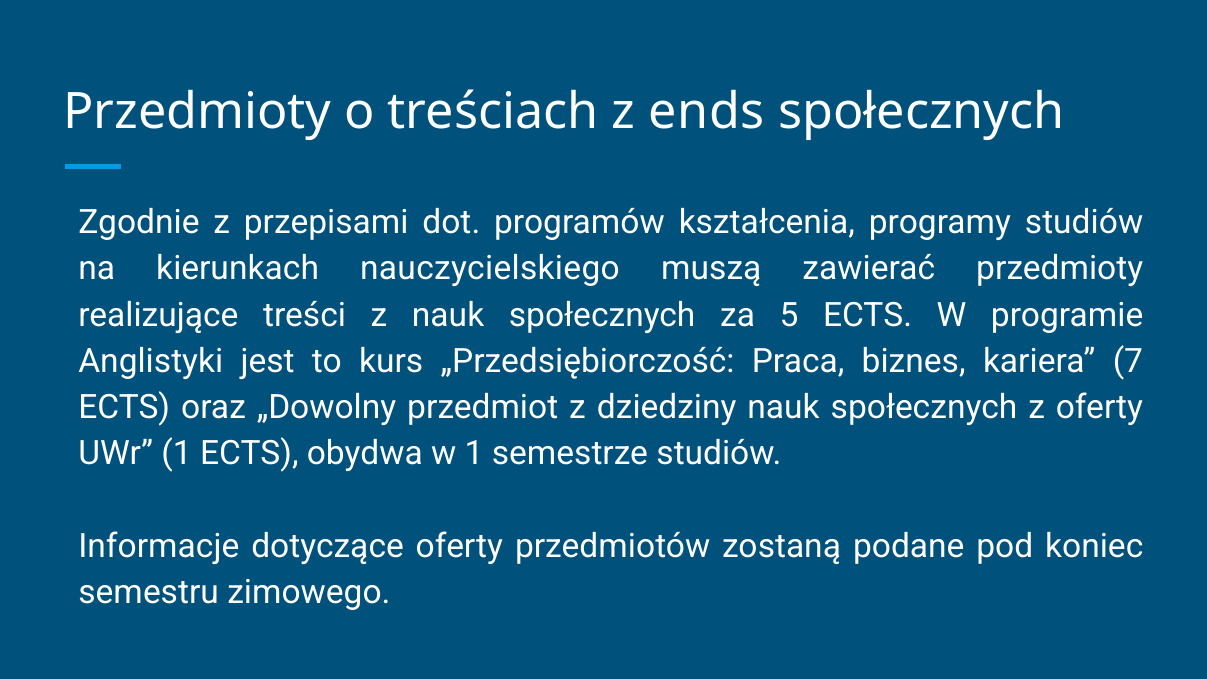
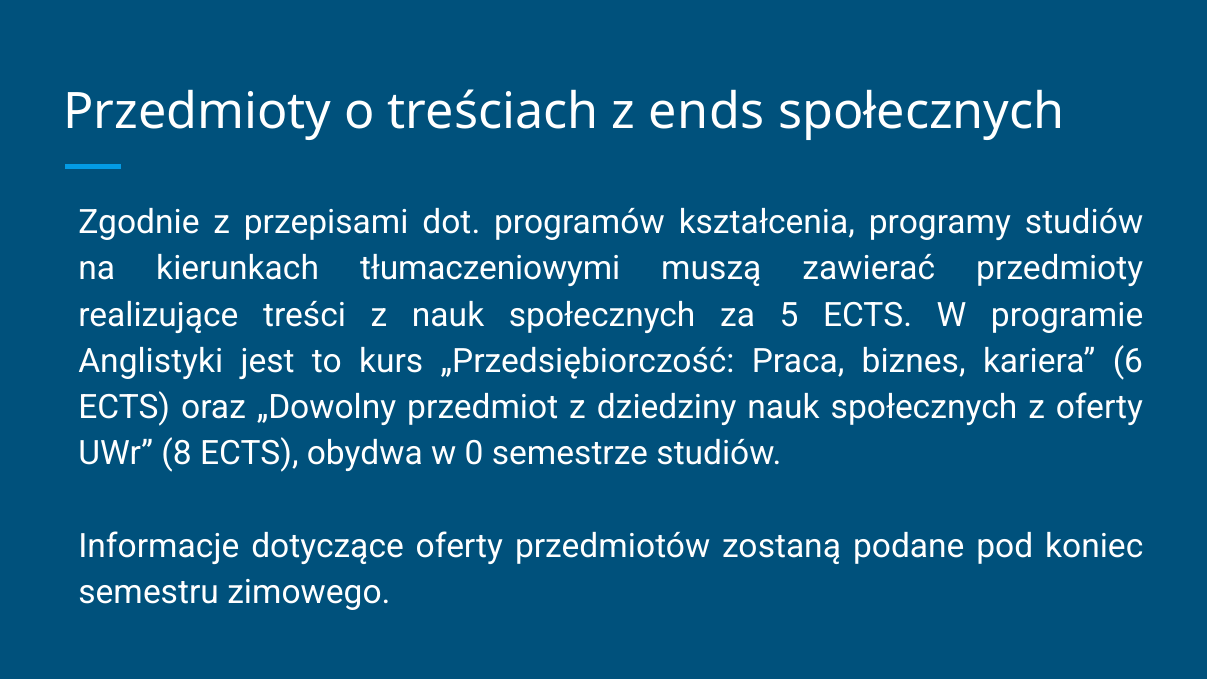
nauczycielskiego: nauczycielskiego -> tłumaczeniowymi
7: 7 -> 6
UWr 1: 1 -> 8
w 1: 1 -> 0
